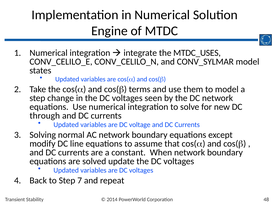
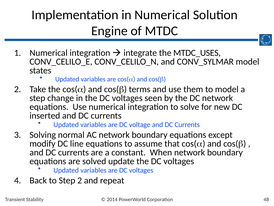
through: through -> inserted
Step 7: 7 -> 2
